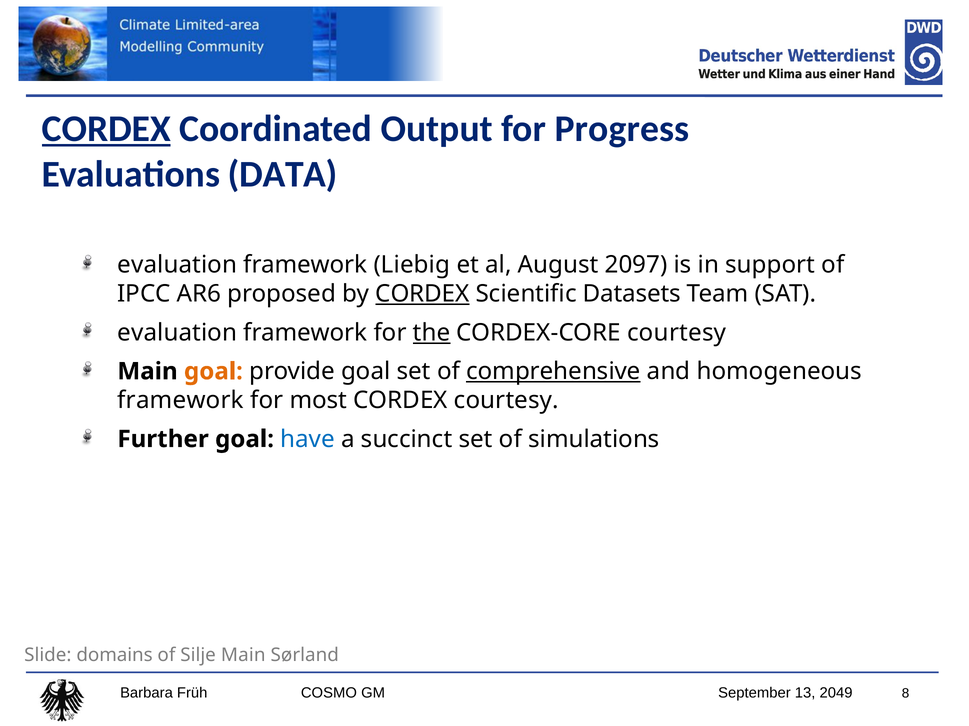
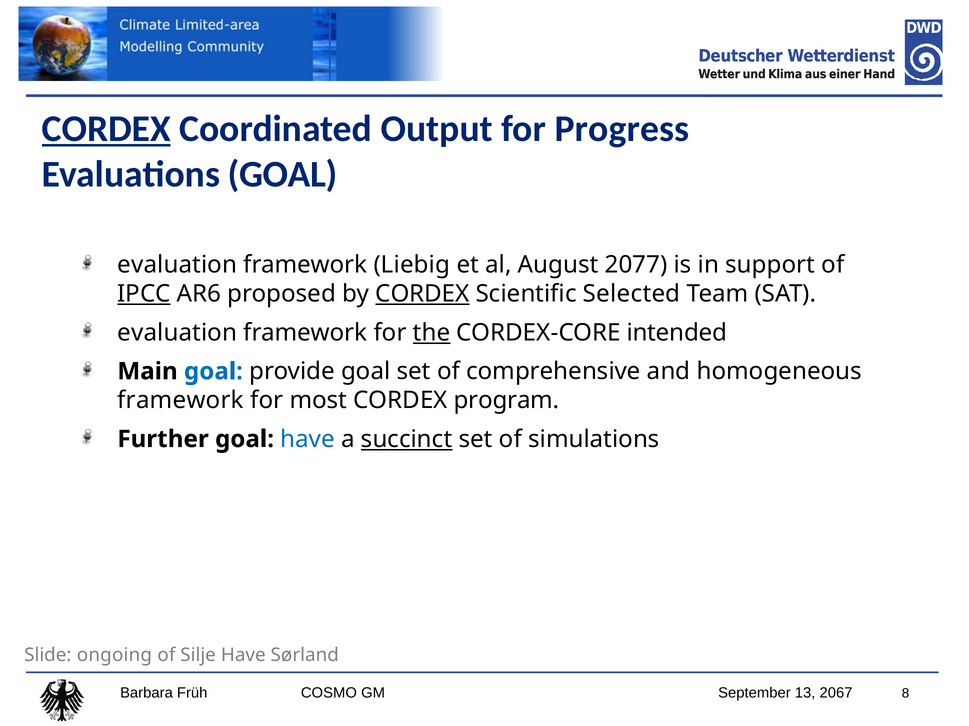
Evaluations DATA: DATA -> GOAL
2097: 2097 -> 2077
IPCC underline: none -> present
Datasets: Datasets -> Selected
CORDEX-CORE courtesy: courtesy -> intended
goal at (213, 372) colour: orange -> blue
comprehensive underline: present -> none
CORDEX courtesy: courtesy -> program
succinct underline: none -> present
domains: domains -> ongoing
Silje Main: Main -> Have
2049: 2049 -> 2067
